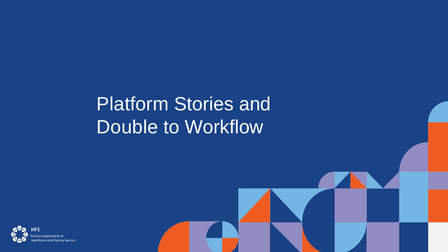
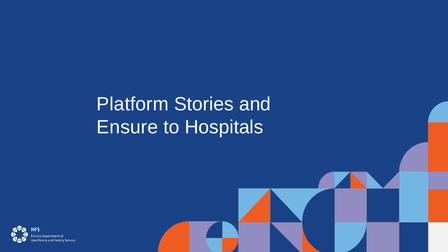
Double: Double -> Ensure
Workflow: Workflow -> Hospitals
